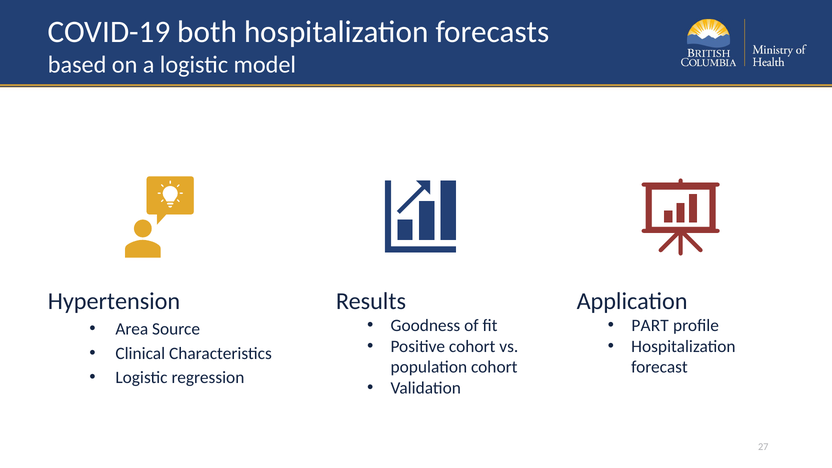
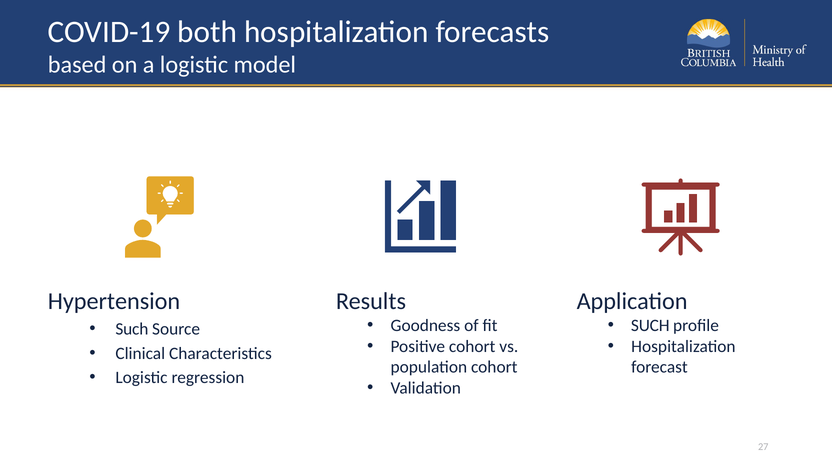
PART at (650, 326): PART -> SUCH
Area at (132, 329): Area -> Such
